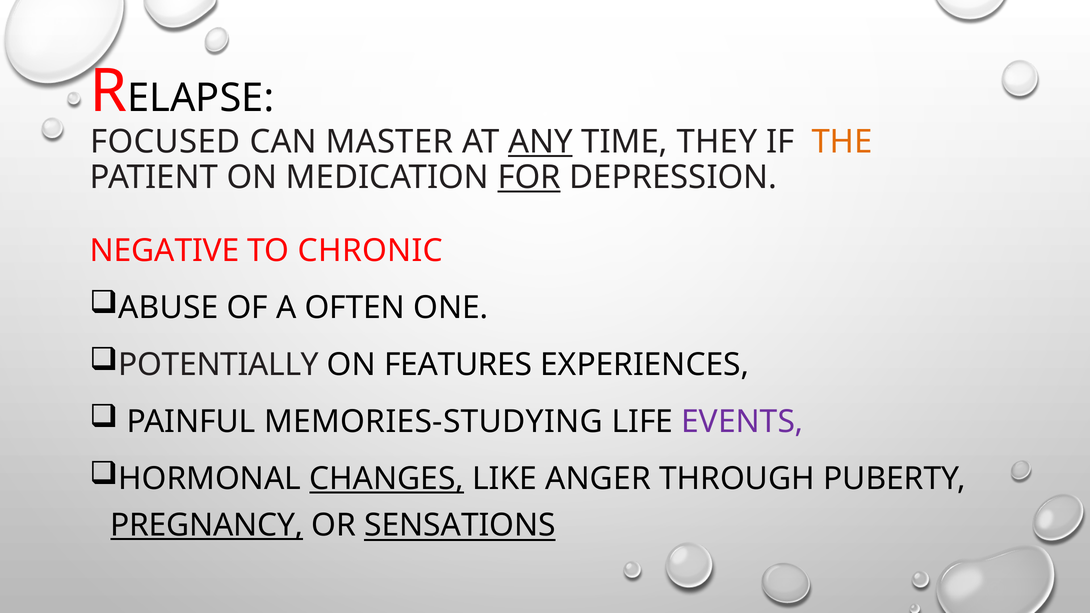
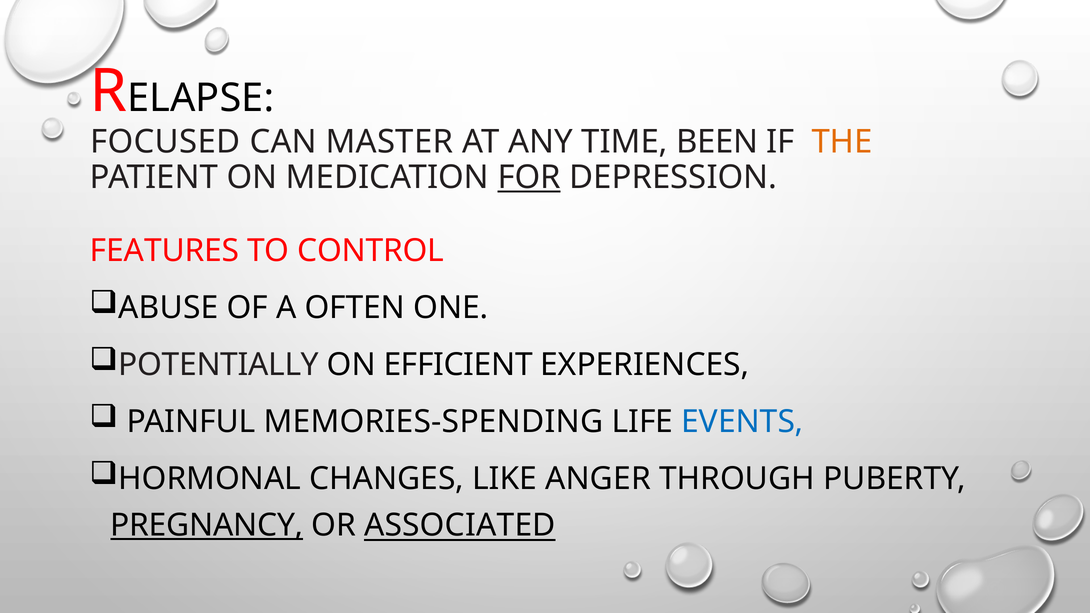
ANY underline: present -> none
THEY: THEY -> BEEN
NEGATIVE: NEGATIVE -> FEATURES
CHRONIC: CHRONIC -> CONTROL
FEATURES: FEATURES -> EFFICIENT
MEMORIES-STUDYING: MEMORIES-STUDYING -> MEMORIES-SPENDING
EVENTS colour: purple -> blue
CHANGES underline: present -> none
SENSATIONS: SENSATIONS -> ASSOCIATED
